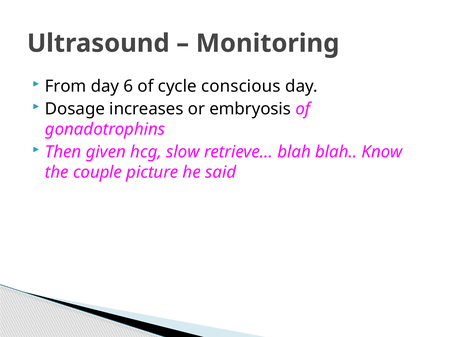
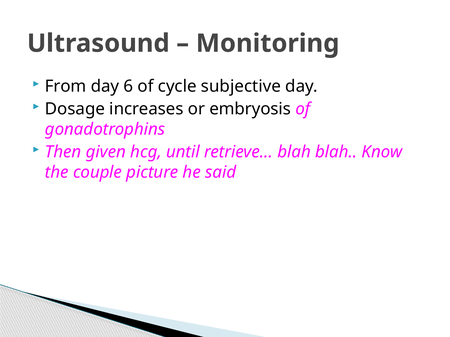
conscious: conscious -> subjective
slow: slow -> until
